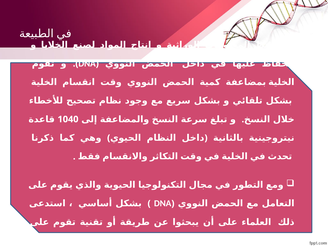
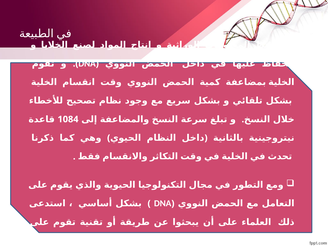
1040: 1040 -> 1084
